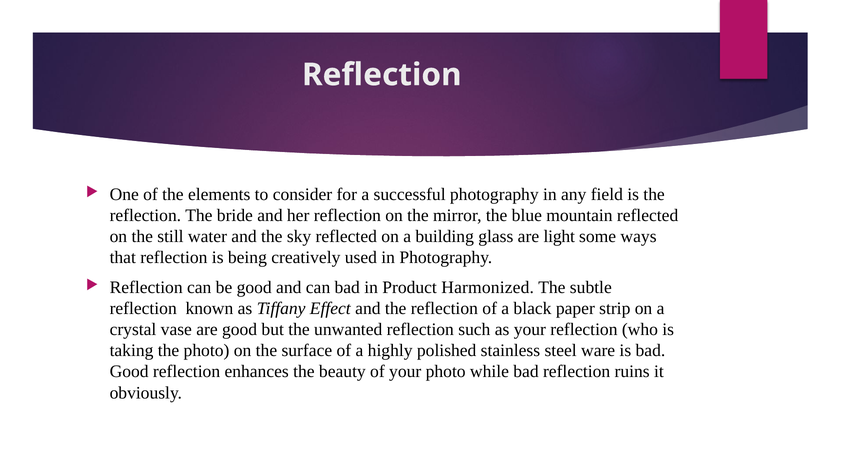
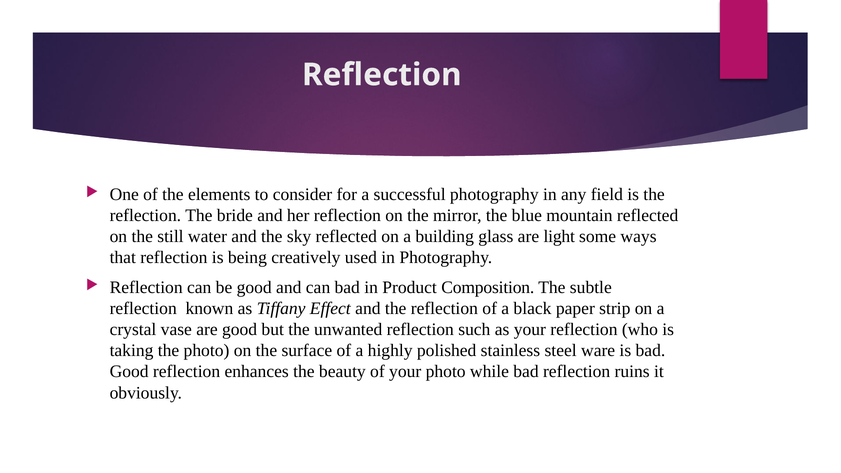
Harmonized: Harmonized -> Composition
